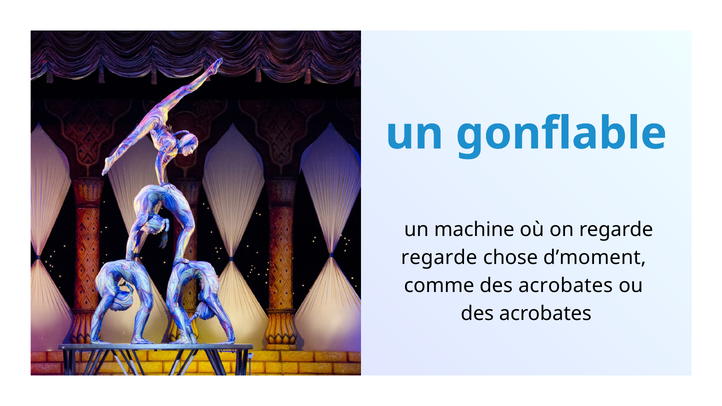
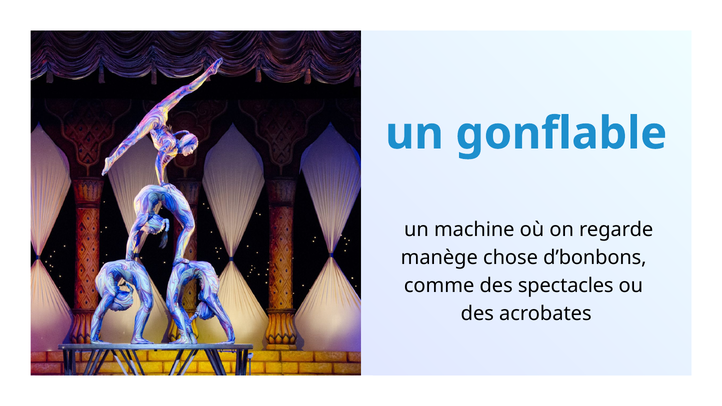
regarde at (439, 258): regarde -> manège
d’moment: d’moment -> d’bonbons
comme des acrobates: acrobates -> spectacles
